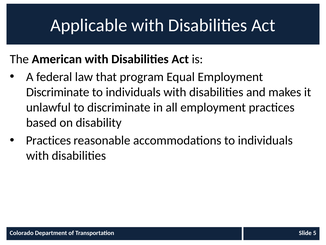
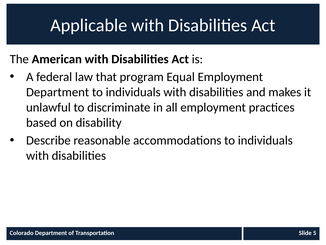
Discriminate at (58, 92): Discriminate -> Department
Practices at (48, 140): Practices -> Describe
